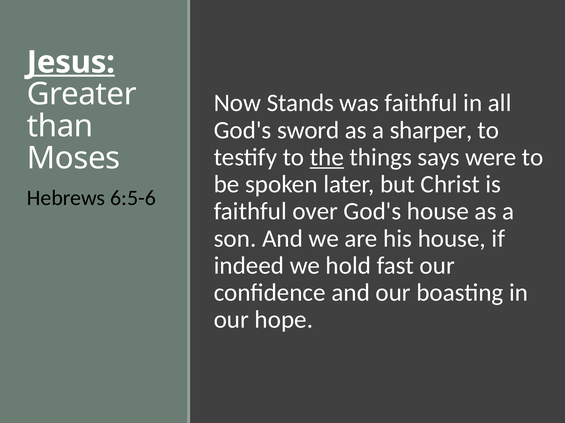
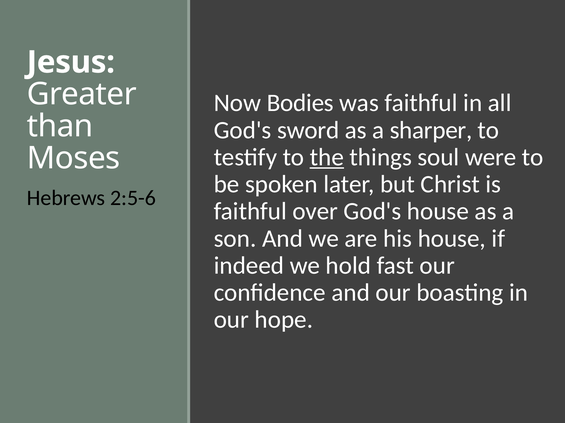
Jesus underline: present -> none
Stands: Stands -> Bodies
says: says -> soul
6:5-6: 6:5-6 -> 2:5-6
